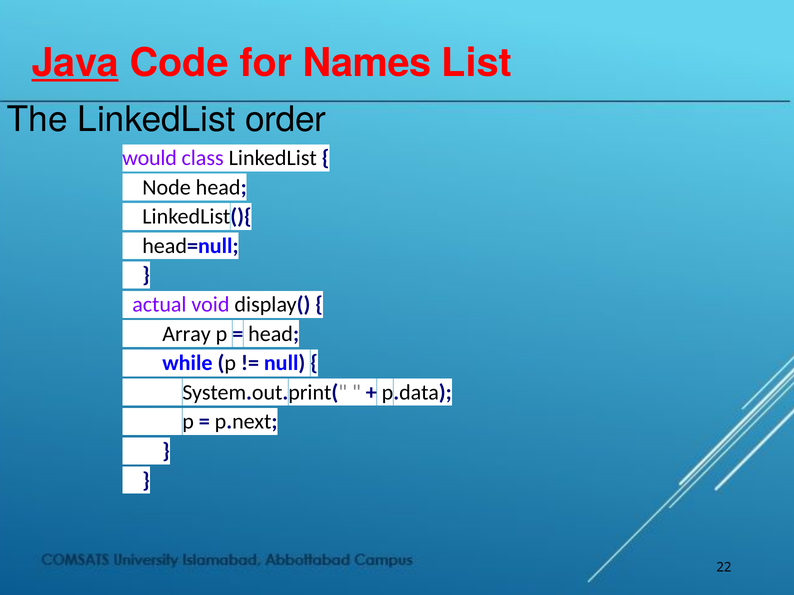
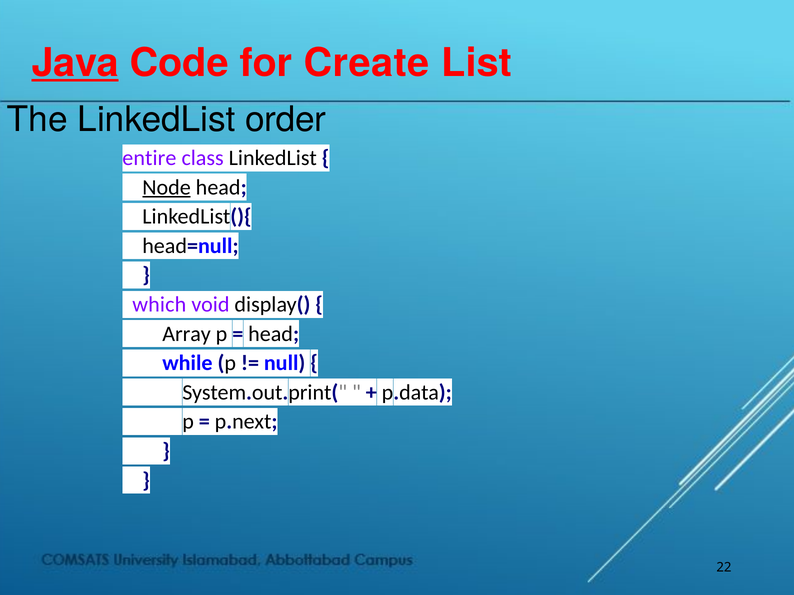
Names: Names -> Create
would: would -> entire
Node underline: none -> present
actual: actual -> which
